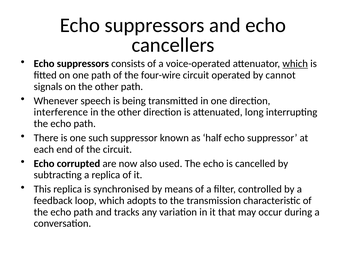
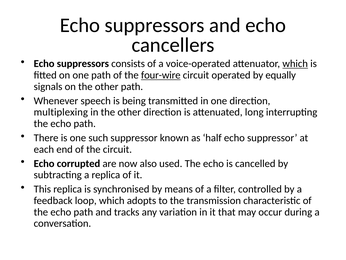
four-wire underline: none -> present
cannot: cannot -> equally
interference: interference -> multiplexing
